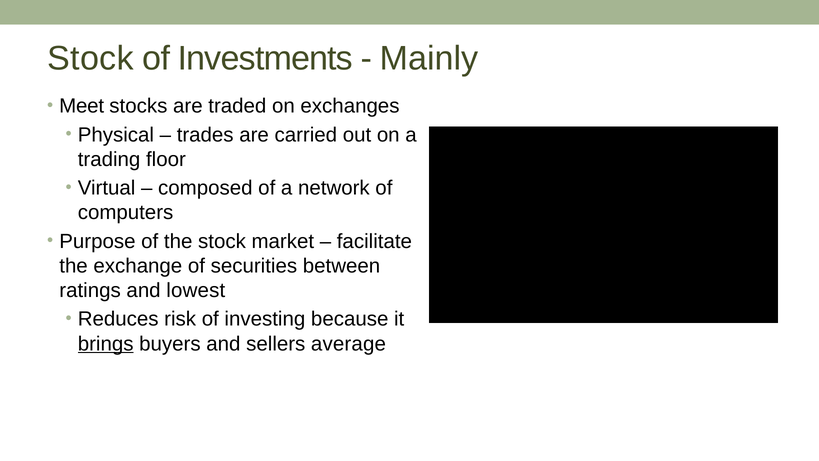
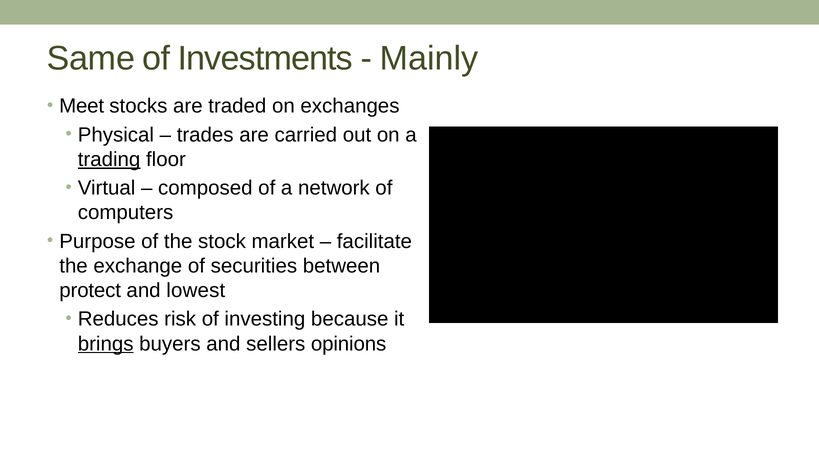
Stock at (91, 58): Stock -> Same
trading underline: none -> present
ratings: ratings -> protect
average: average -> opinions
